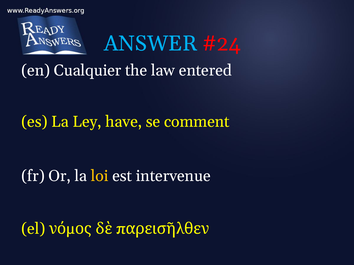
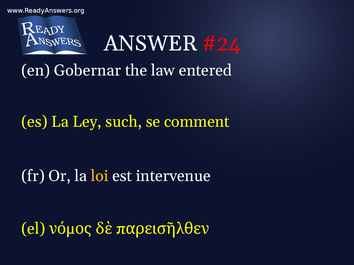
ANSWER colour: light blue -> white
Cualquier: Cualquier -> Gobernar
have: have -> such
